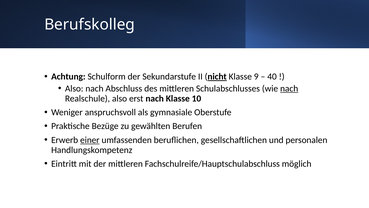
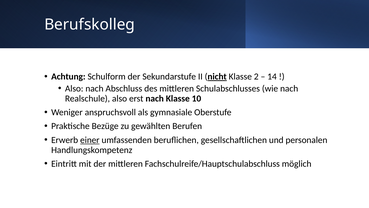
9: 9 -> 2
40: 40 -> 14
nach at (289, 88) underline: present -> none
